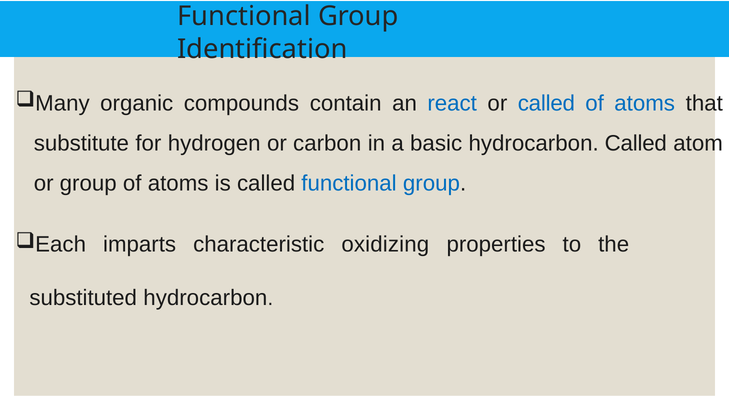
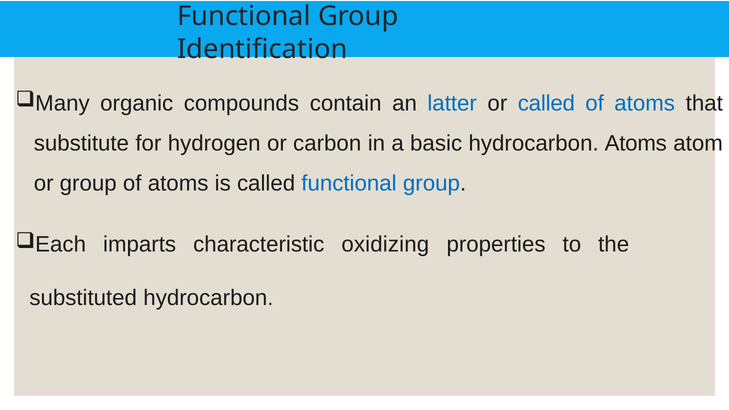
react: react -> latter
hydrocarbon Called: Called -> Atoms
